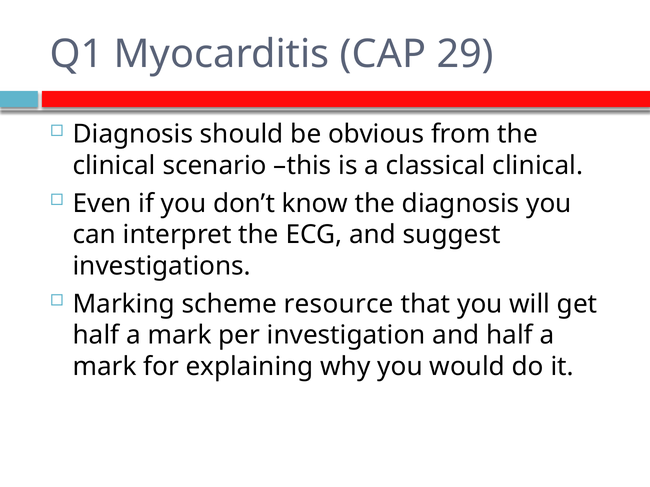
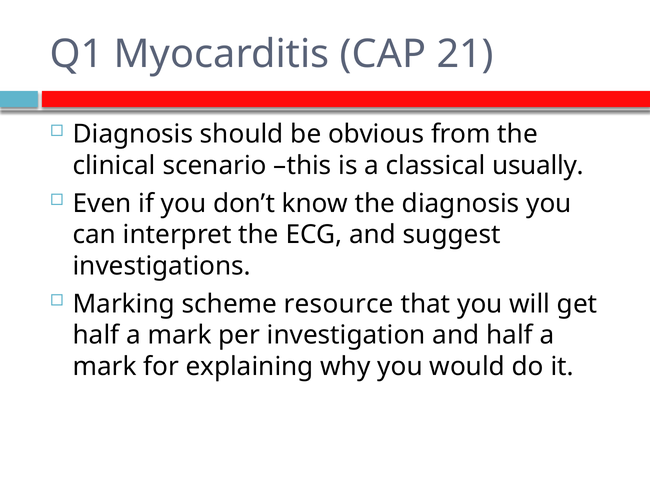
29: 29 -> 21
classical clinical: clinical -> usually
